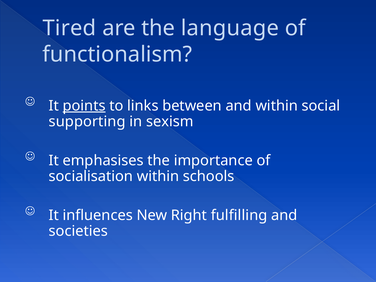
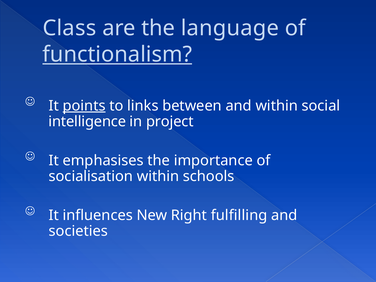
Tired: Tired -> Class
functionalism underline: none -> present
supporting: supporting -> intelligence
sexism: sexism -> project
